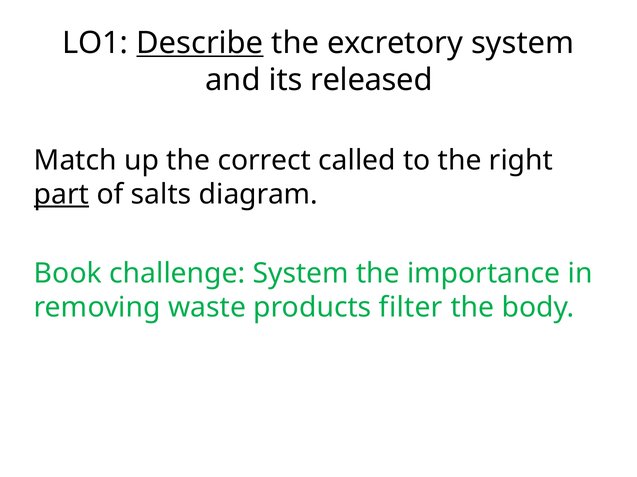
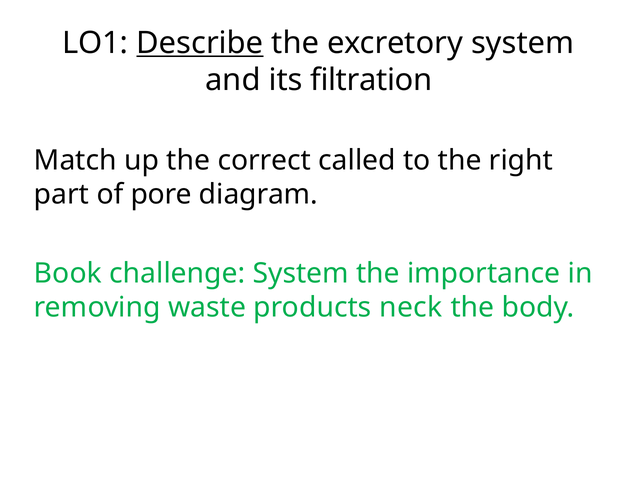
released: released -> filtration
part underline: present -> none
salts: salts -> pore
filter: filter -> neck
